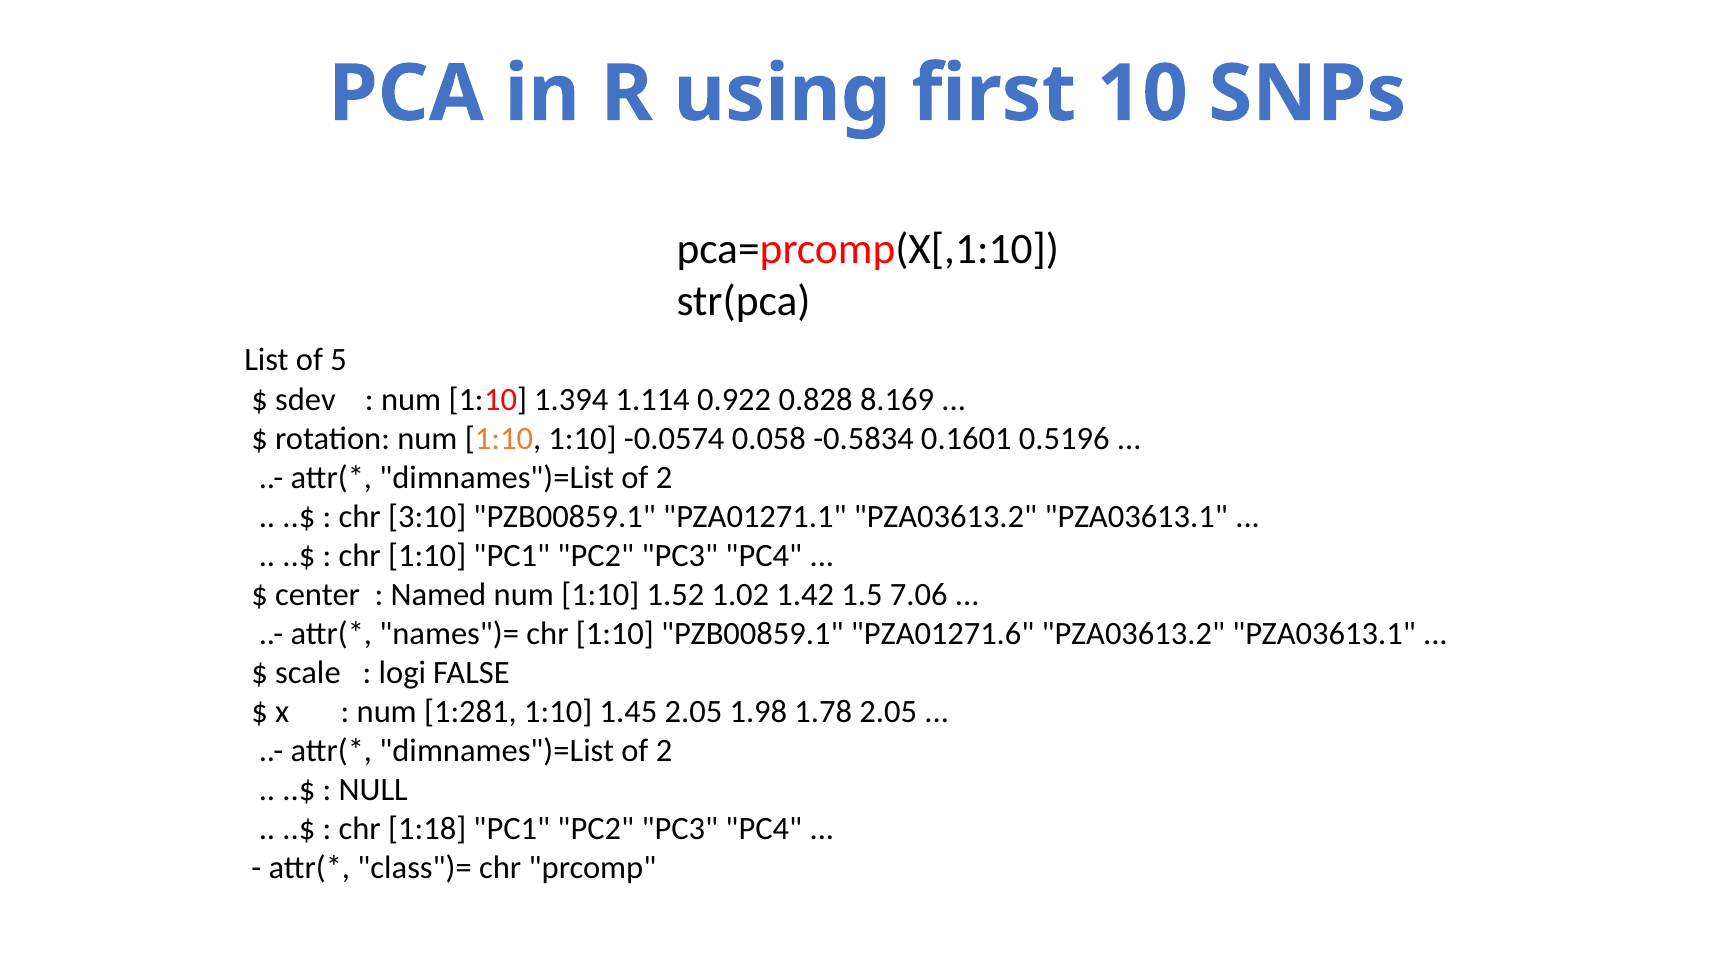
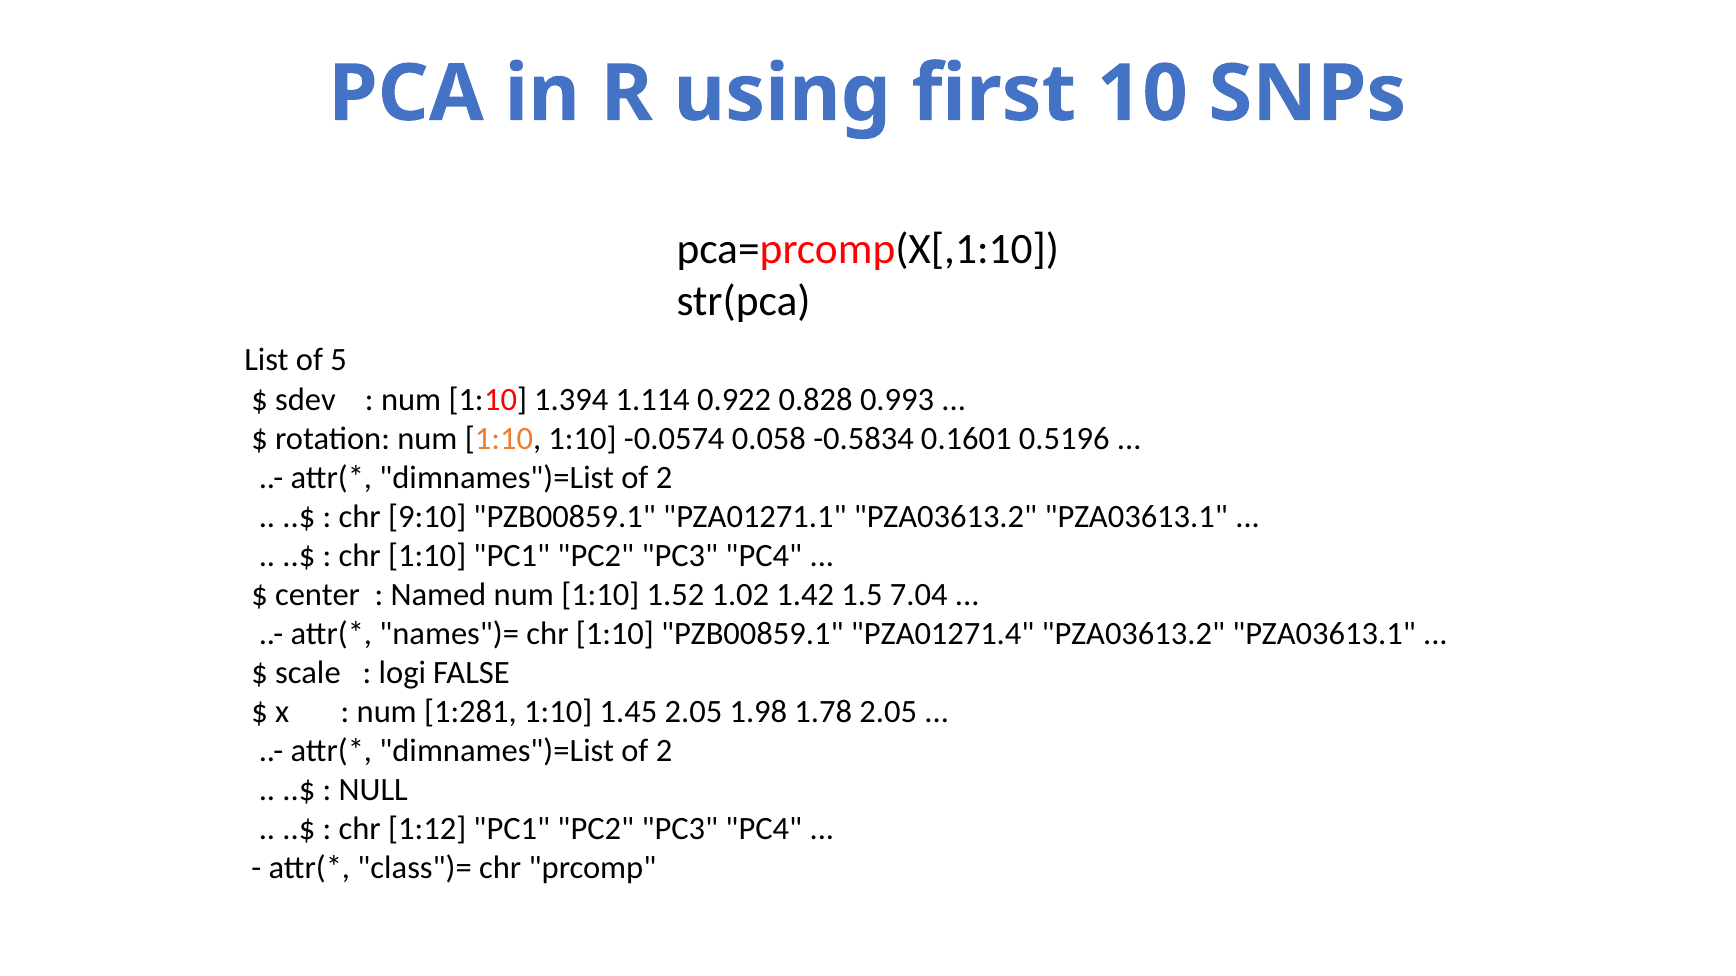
8.169: 8.169 -> 0.993
3:10: 3:10 -> 9:10
7.06: 7.06 -> 7.04
PZA01271.6: PZA01271.6 -> PZA01271.4
1:18: 1:18 -> 1:12
